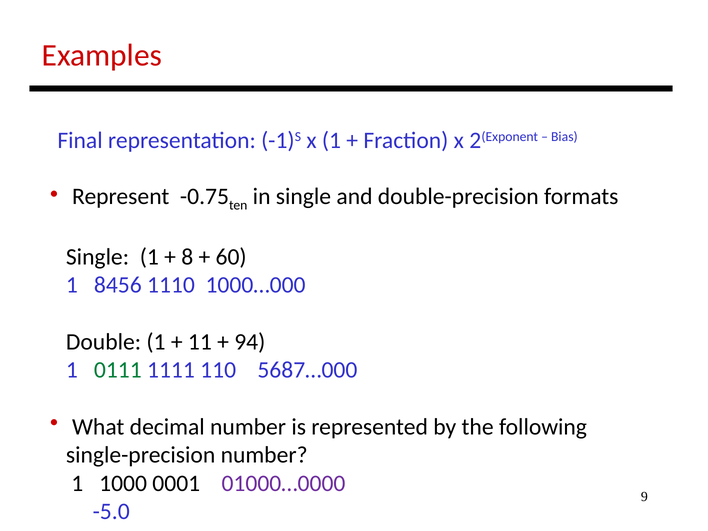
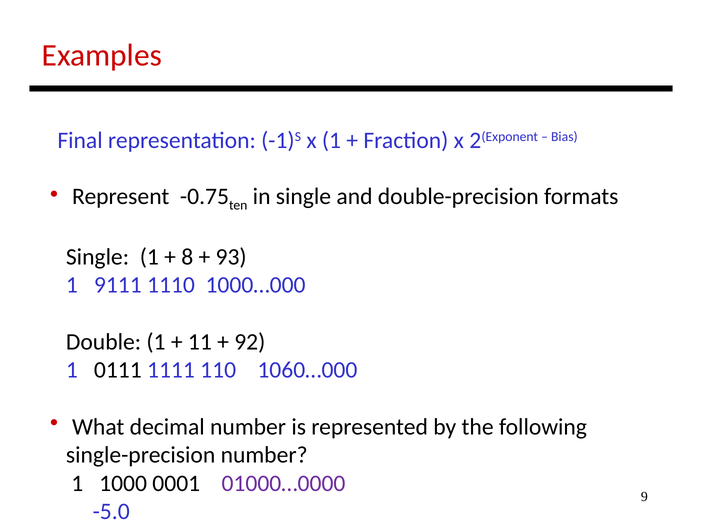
60: 60 -> 93
8456: 8456 -> 9111
94: 94 -> 92
0111 colour: green -> black
5687…000: 5687…000 -> 1060…000
